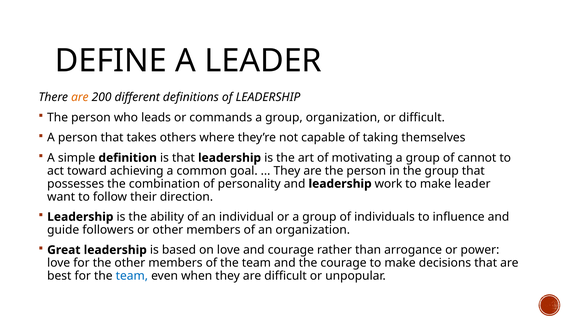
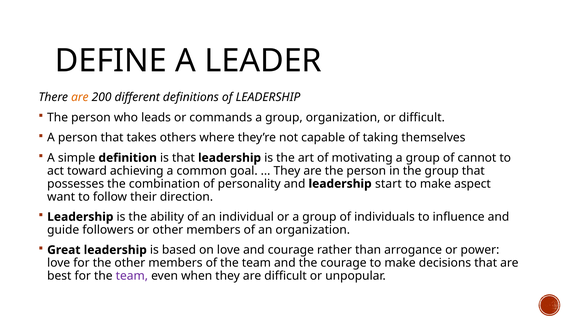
work: work -> start
make leader: leader -> aspect
team at (132, 276) colour: blue -> purple
